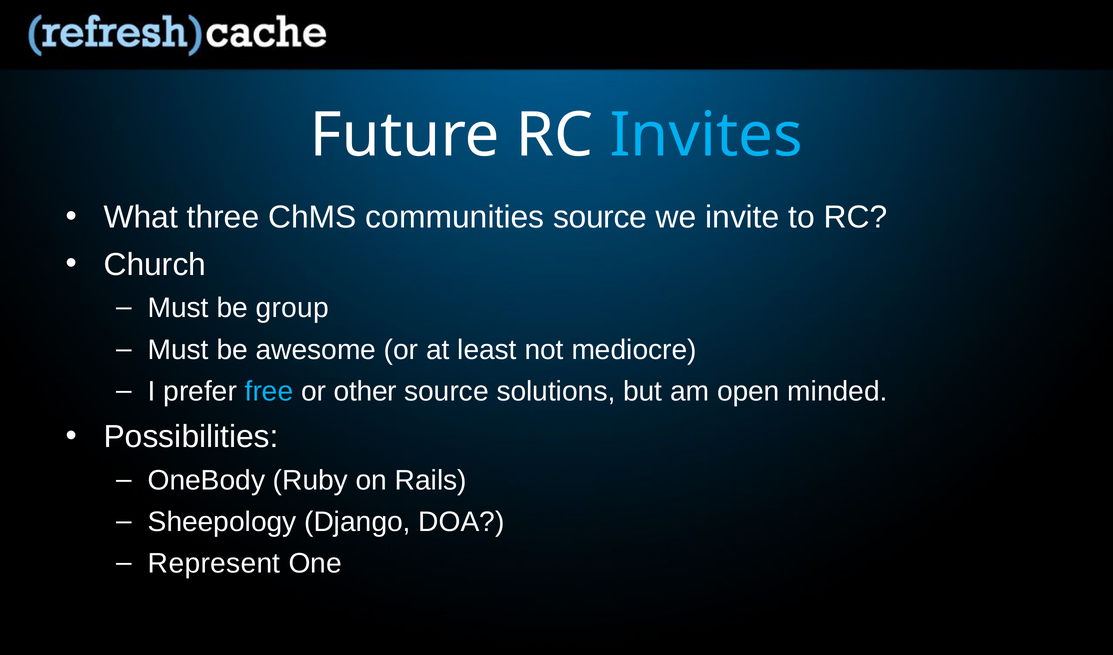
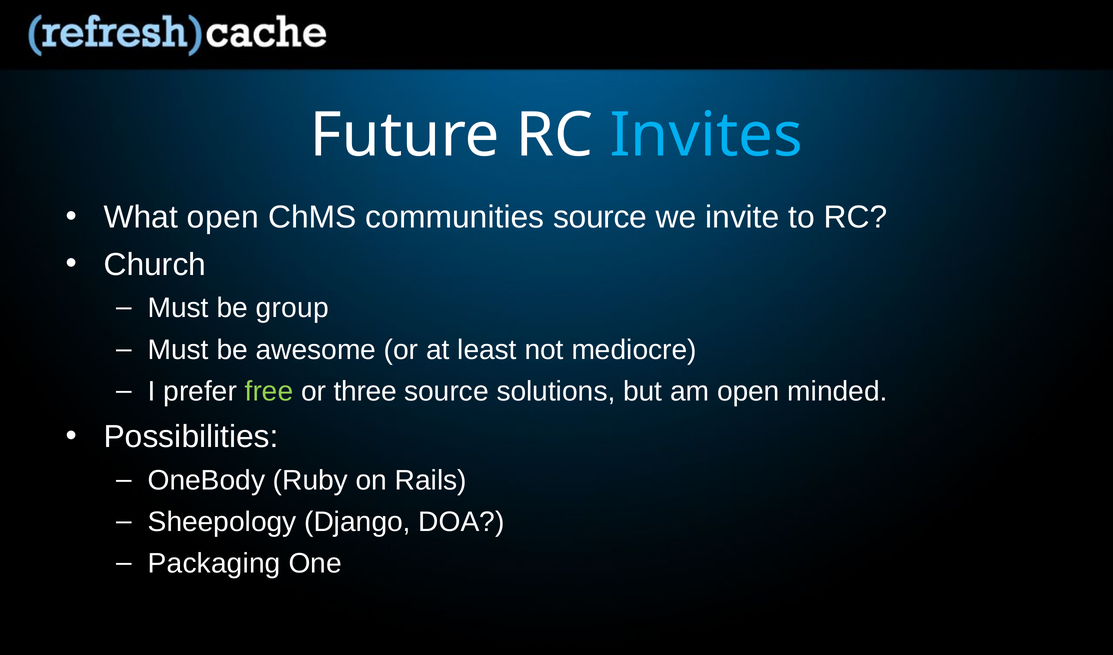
What three: three -> open
free colour: light blue -> light green
other: other -> three
Represent: Represent -> Packaging
